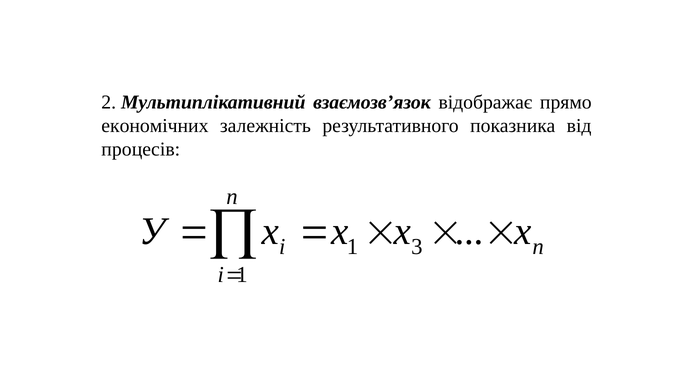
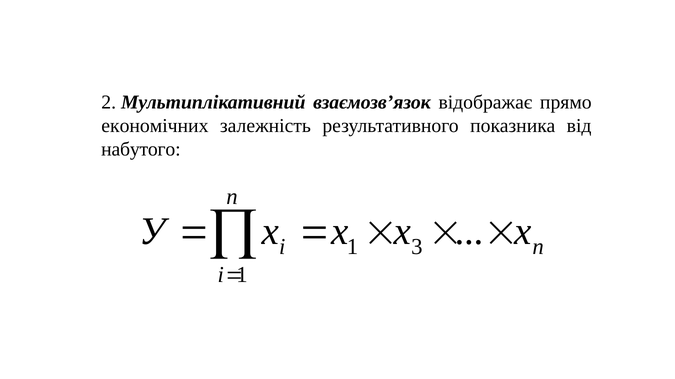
процесів: процесів -> набутого
